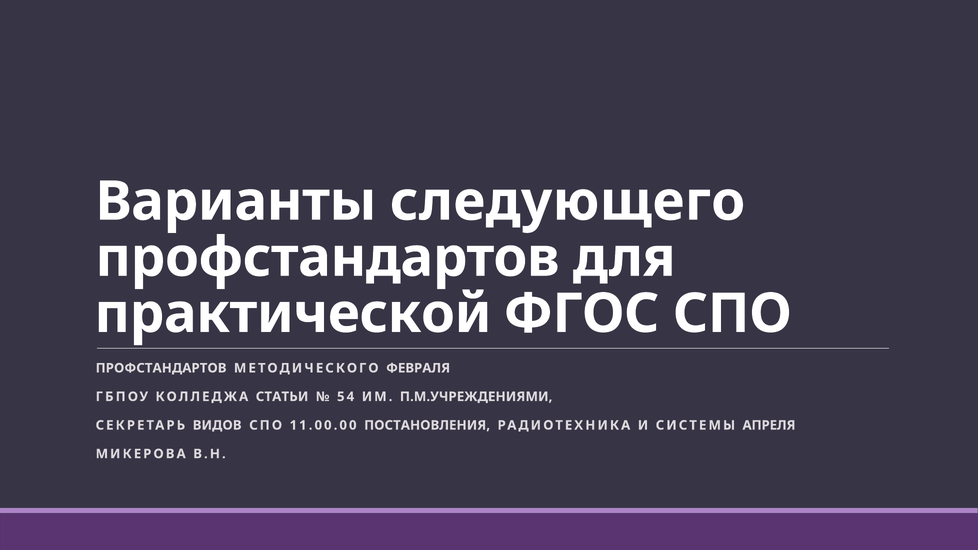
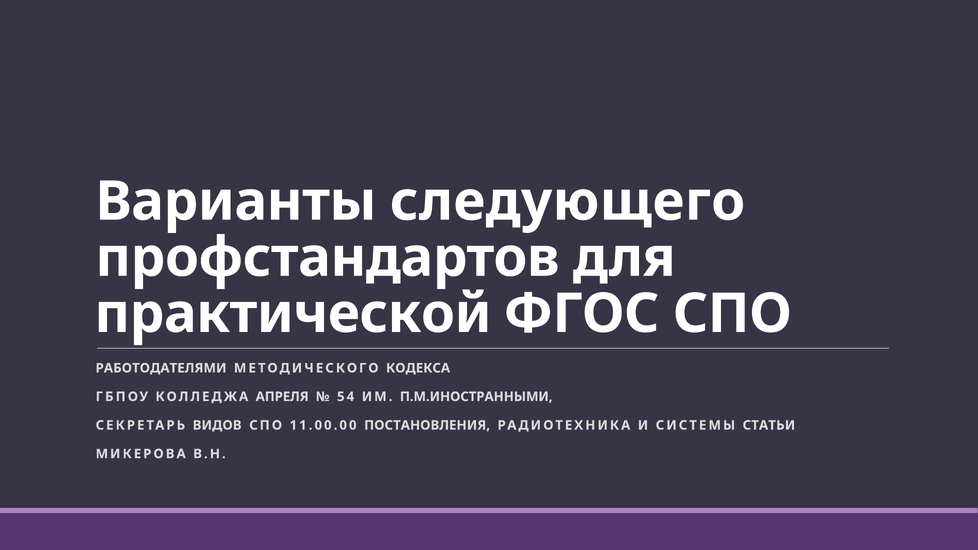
ПРОФСТАНДАРТОВ at (161, 368): ПРОФСТАНДАРТОВ -> РАБОТОДАТЕЛЯМИ
ФЕВРАЛЯ: ФЕВРАЛЯ -> КОДЕКСА
СТАТЬИ: СТАТЬИ -> АПРЕЛЯ
П.М.УЧРЕЖДЕНИЯМИ: П.М.УЧРЕЖДЕНИЯМИ -> П.М.ИНОСТРАННЫМИ
АПРЕЛЯ: АПРЕЛЯ -> СТАТЬИ
